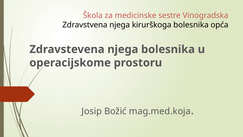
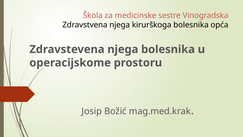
mag.med.koja: mag.med.koja -> mag.med.krak
